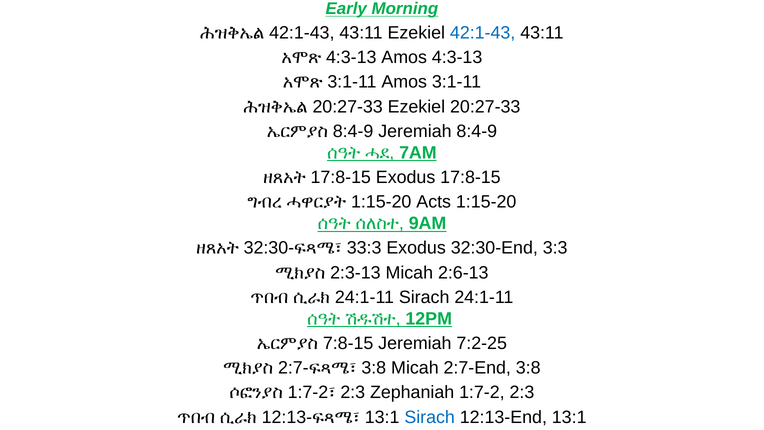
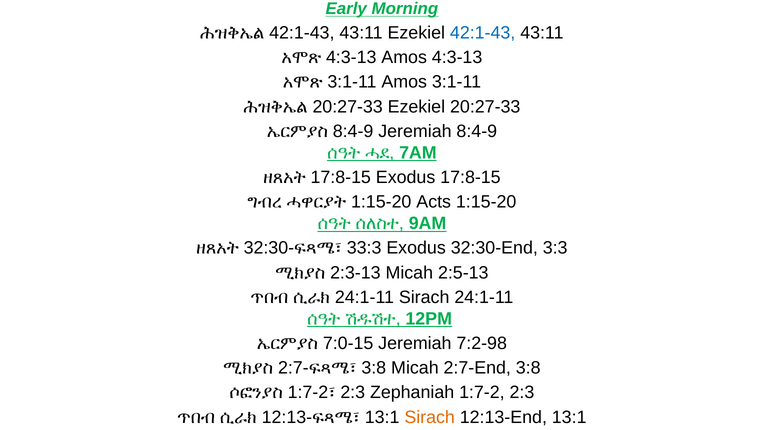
2:6-13: 2:6-13 -> 2:5-13
7:8-15: 7:8-15 -> 7:0-15
7:2-25: 7:2-25 -> 7:2-98
Sirach at (430, 417) colour: blue -> orange
